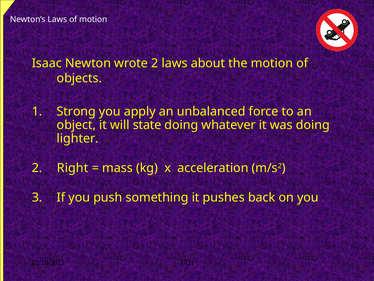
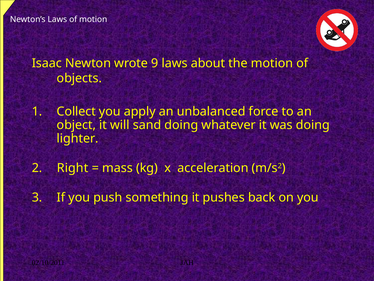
wrote 2: 2 -> 9
Strong: Strong -> Collect
state: state -> sand
